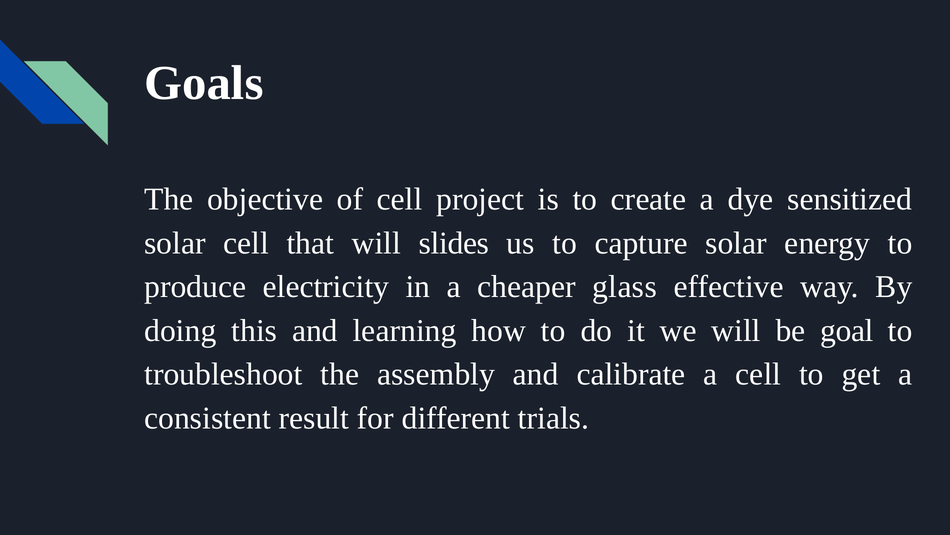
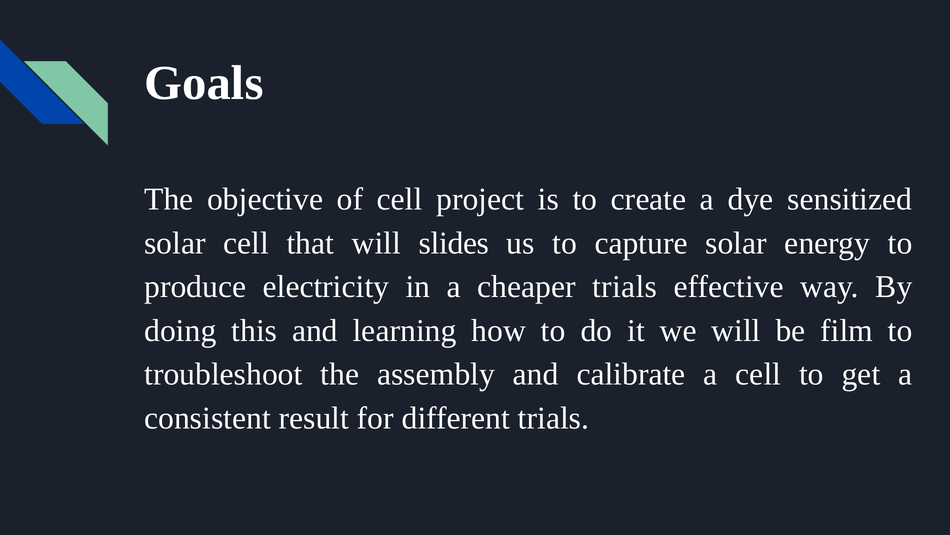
cheaper glass: glass -> trials
goal: goal -> film
